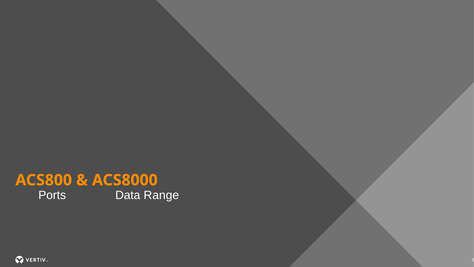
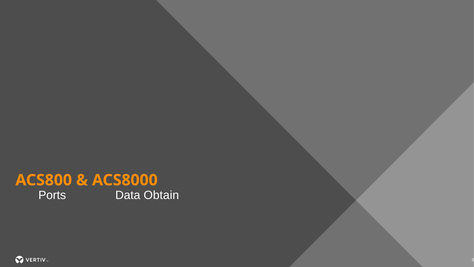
Range: Range -> Obtain
